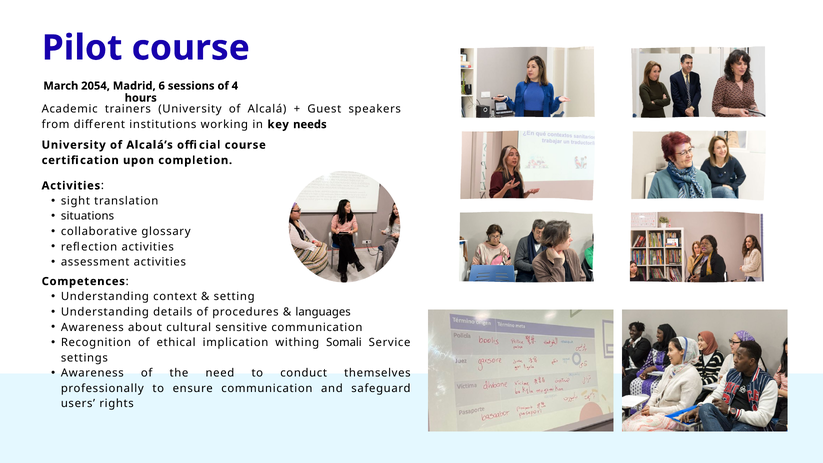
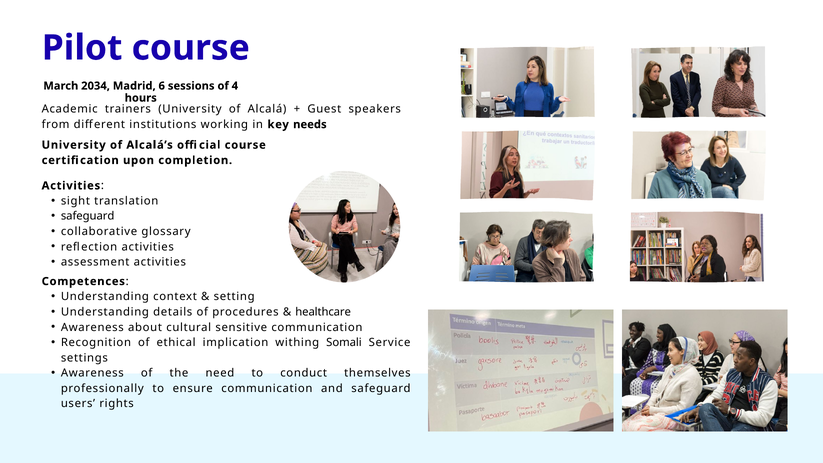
2054: 2054 -> 2034
situations at (88, 216): situations -> safeguard
languages: languages -> healthcare
